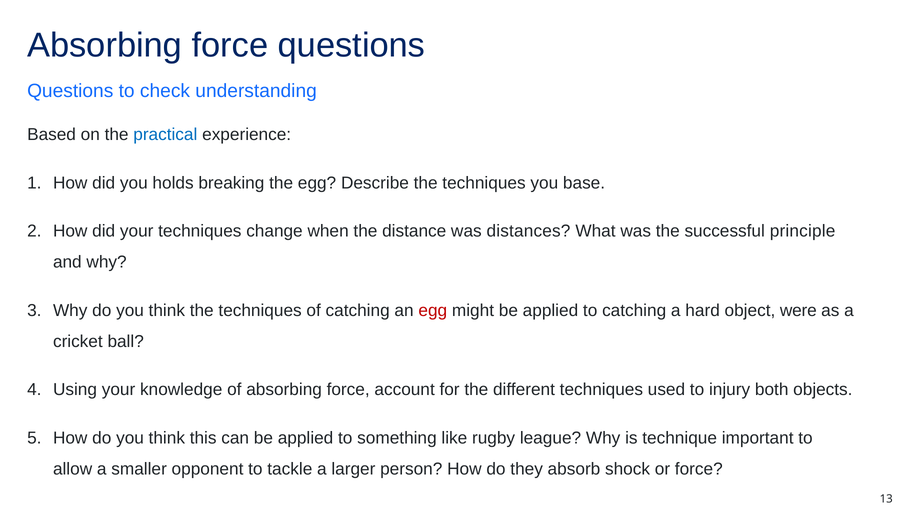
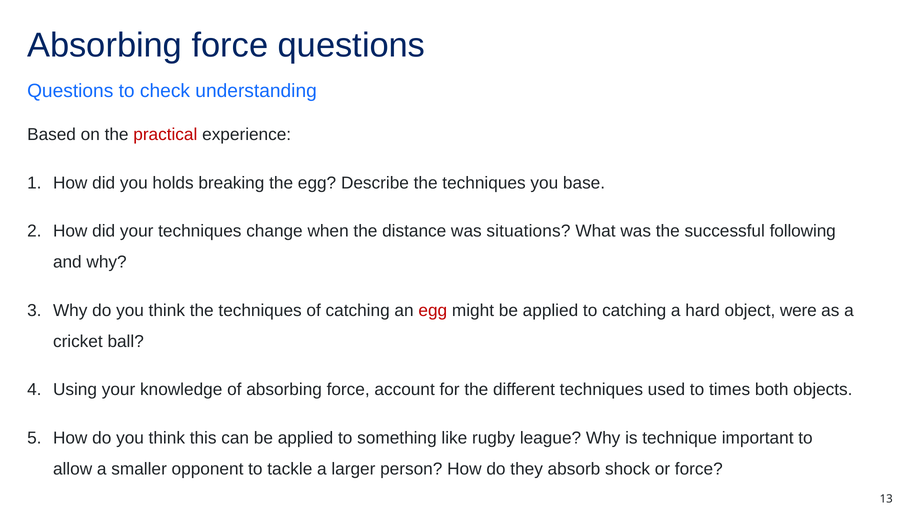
practical colour: blue -> red
distances: distances -> situations
principle: principle -> following
injury: injury -> times
